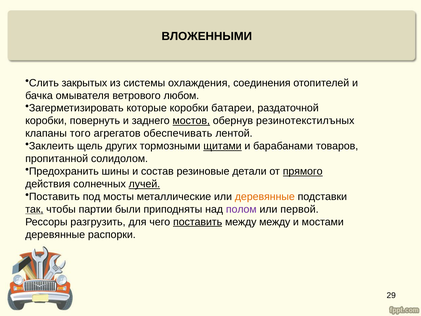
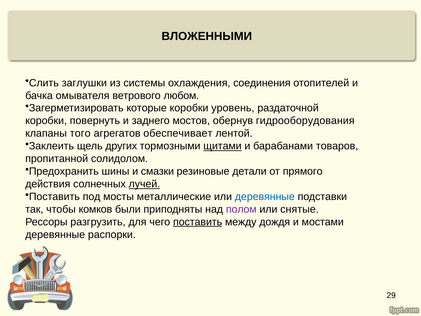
закрытых: закрытых -> заглушки
батареи: батареи -> уровень
мостов underline: present -> none
резинотекстилъных: резинотекстилъных -> гидрооборудования
обеспечивать: обеспечивать -> обеспечивает
состав: состав -> смазки
прямого underline: present -> none
деревянные at (265, 197) colour: orange -> blue
так underline: present -> none
партии: партии -> комков
первой: первой -> снятые
между между: между -> дождя
